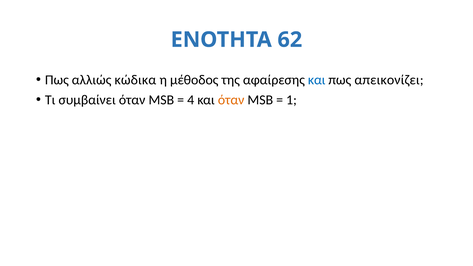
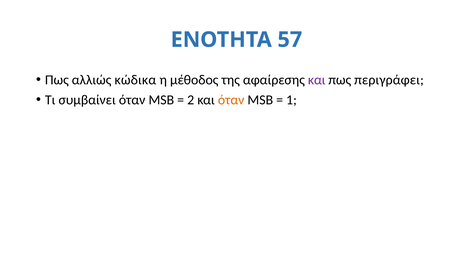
62: 62 -> 57
και at (317, 80) colour: blue -> purple
απεικονίζει: απεικονίζει -> περιγράφει
4: 4 -> 2
